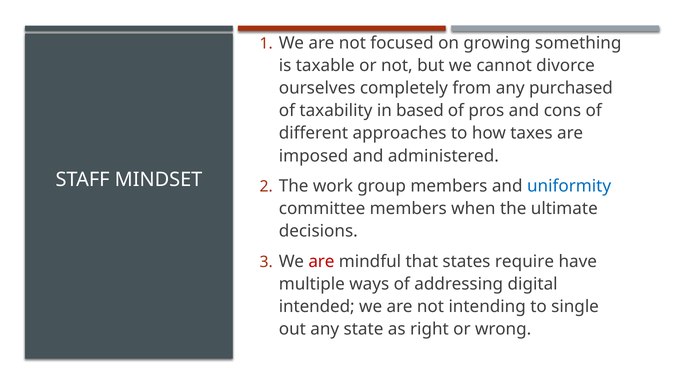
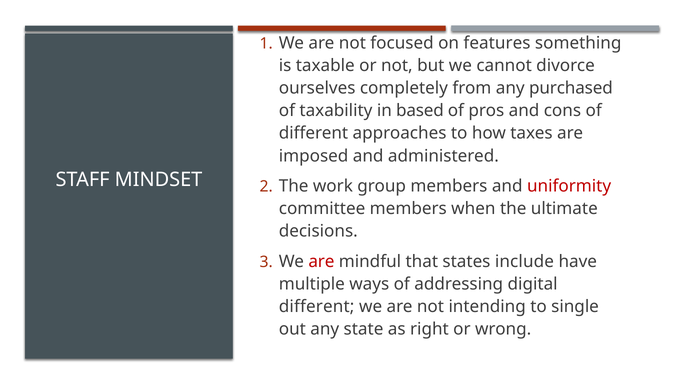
growing: growing -> features
uniformity colour: blue -> red
require: require -> include
intended at (317, 307): intended -> different
